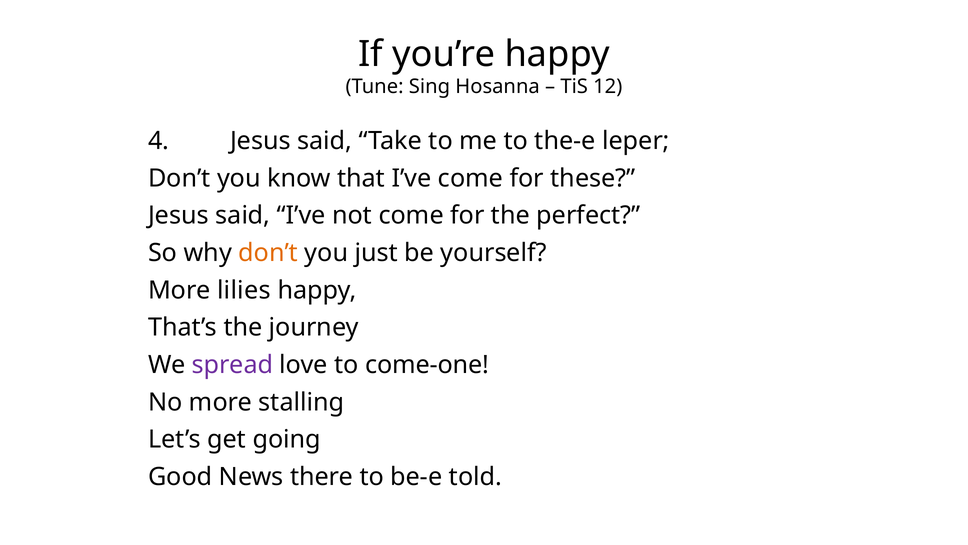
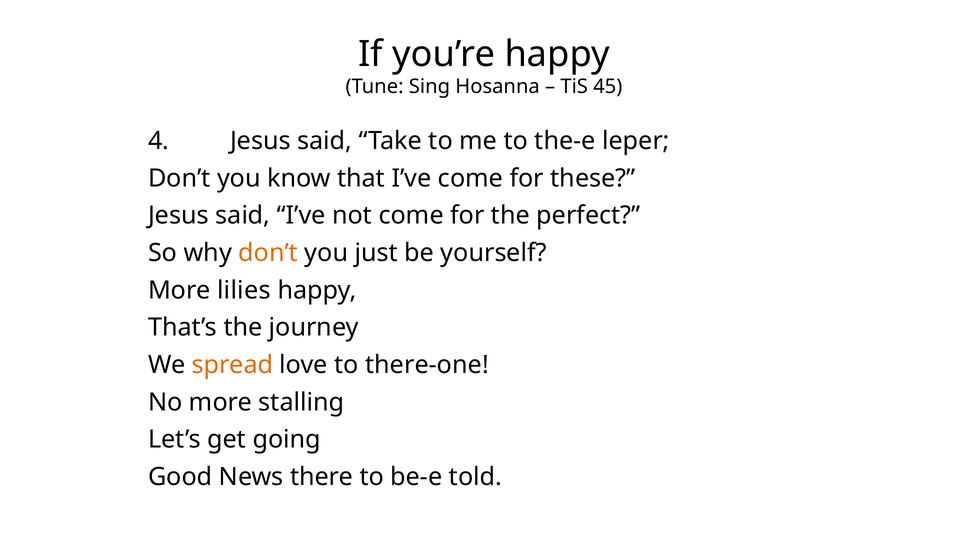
12: 12 -> 45
spread colour: purple -> orange
come-one: come-one -> there-one
